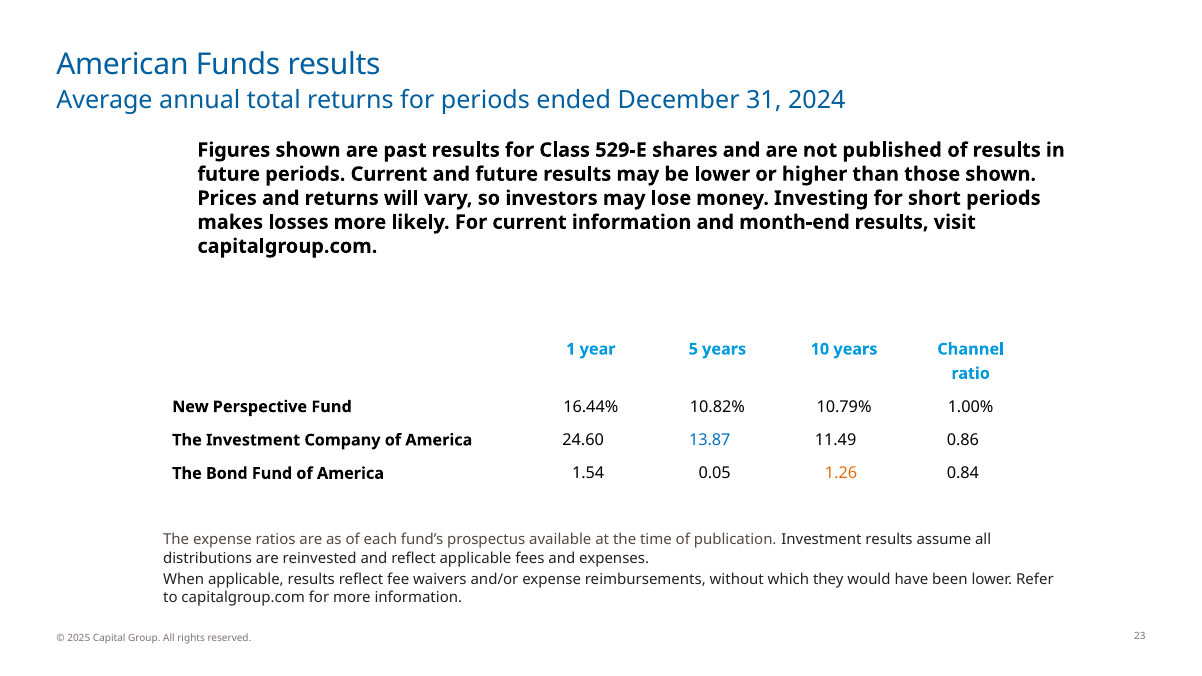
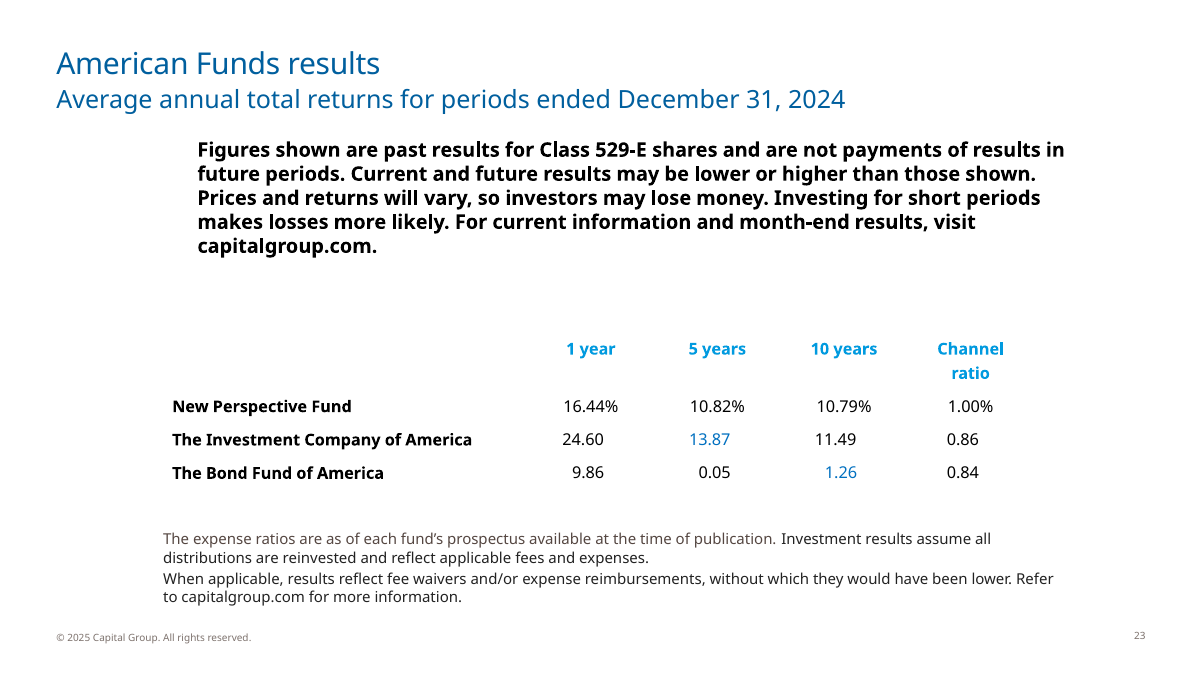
published: published -> payments
1.54: 1.54 -> 9.86
1.26 colour: orange -> blue
